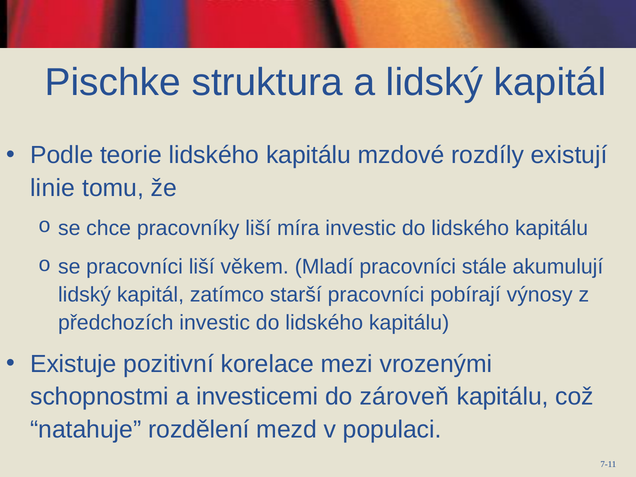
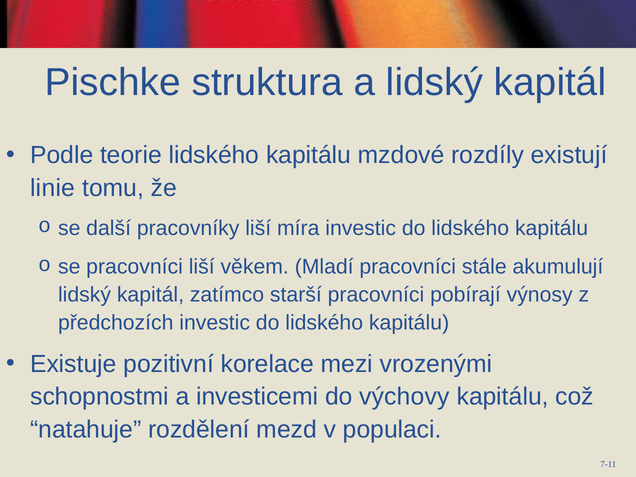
chce: chce -> další
zároveň: zároveň -> výchovy
